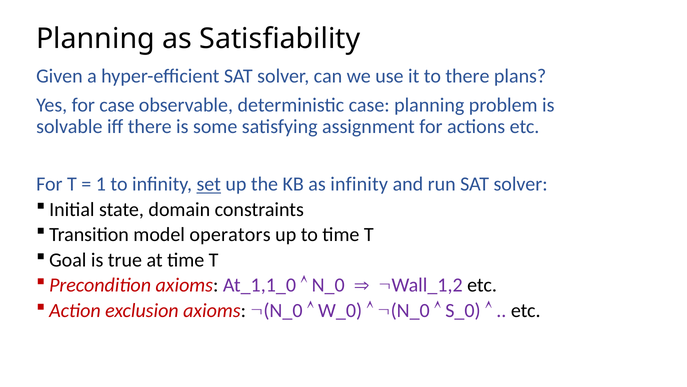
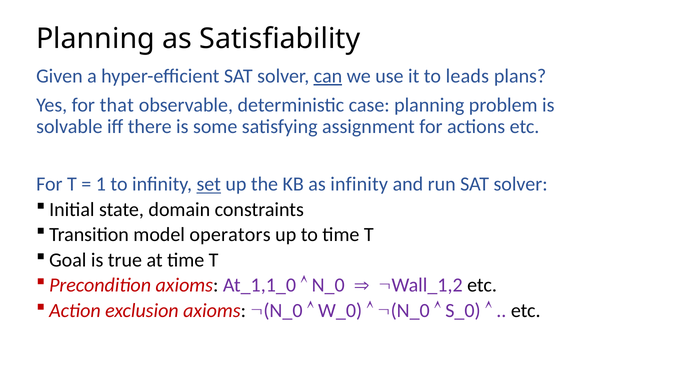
can underline: none -> present
to there: there -> leads
for case: case -> that
